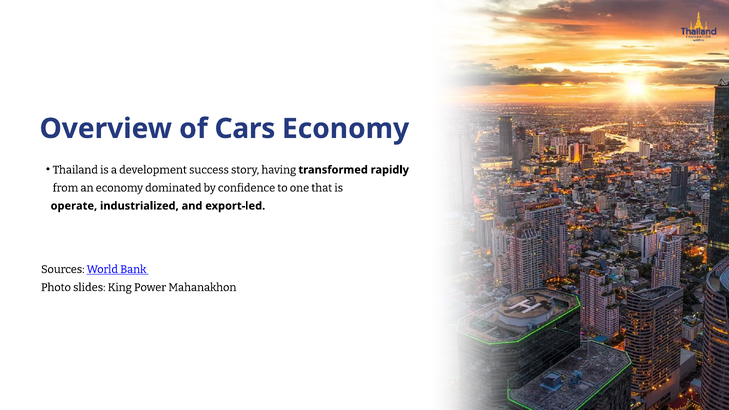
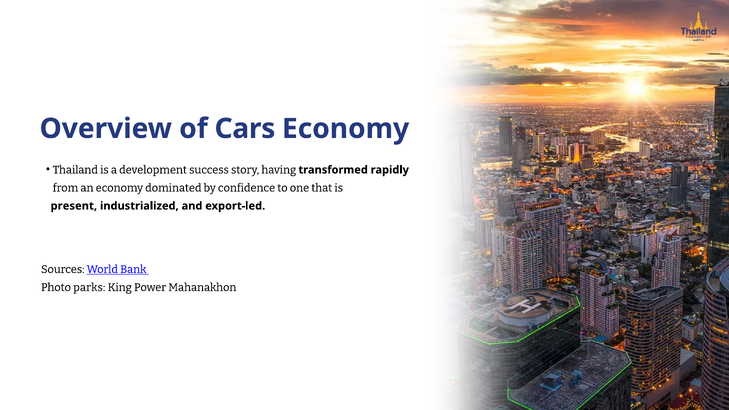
operate: operate -> present
slides: slides -> parks
